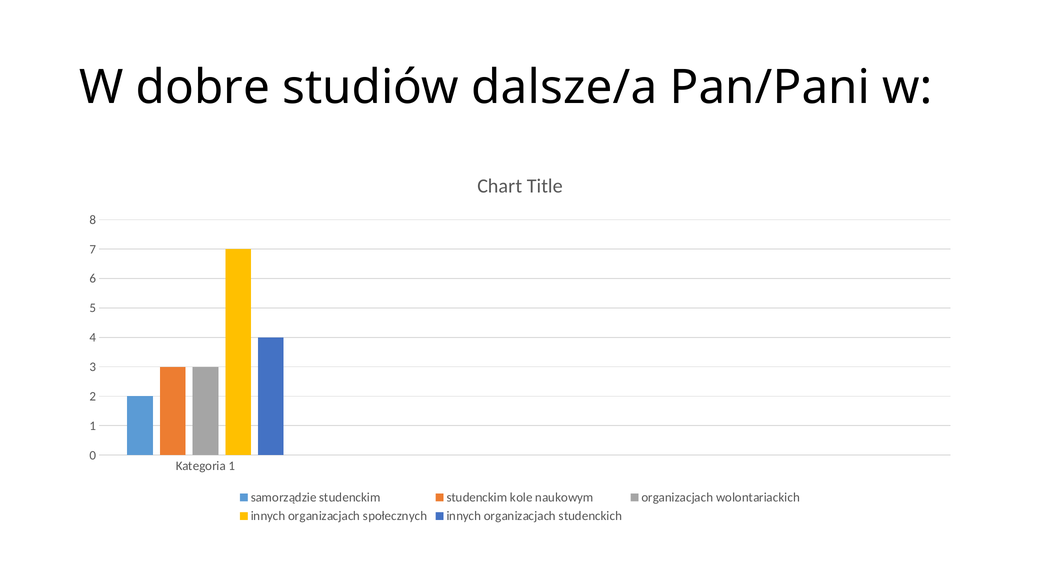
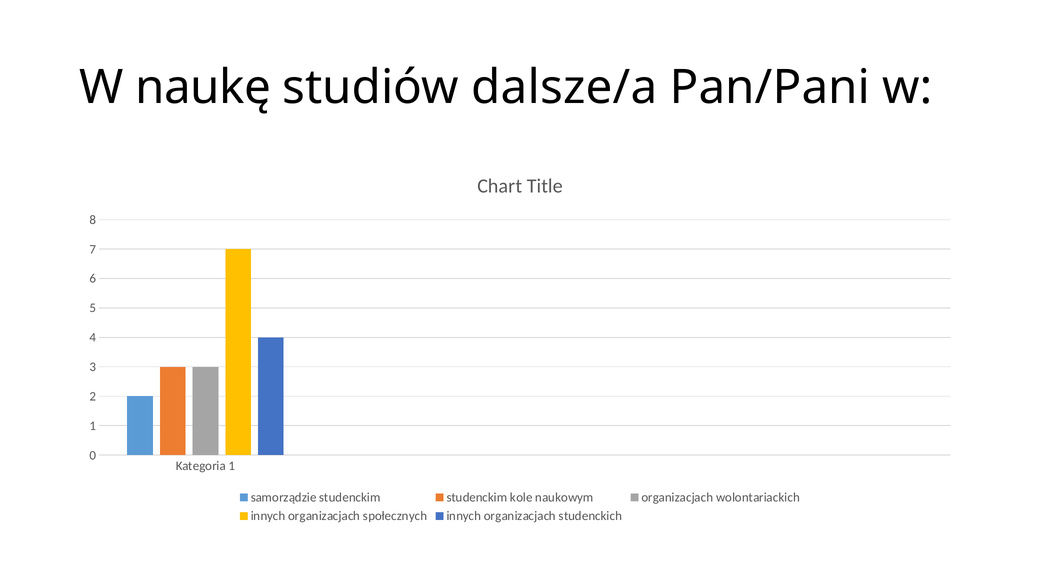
dobre: dobre -> naukę
